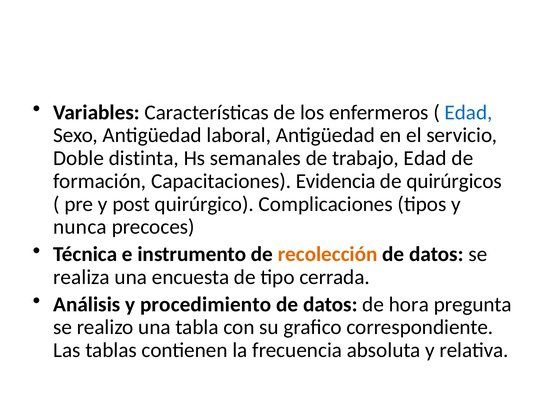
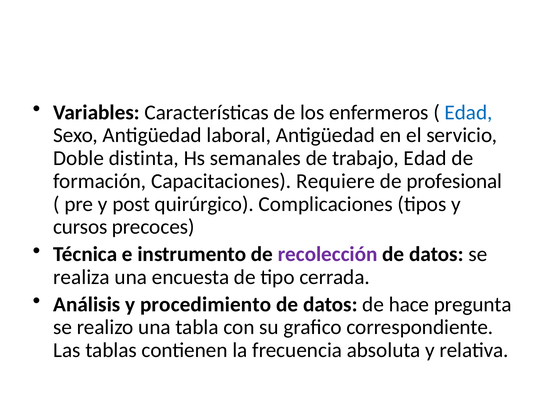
Evidencia: Evidencia -> Requiere
quirúrgicos: quirúrgicos -> profesional
nunca: nunca -> cursos
recolección colour: orange -> purple
hora: hora -> hace
